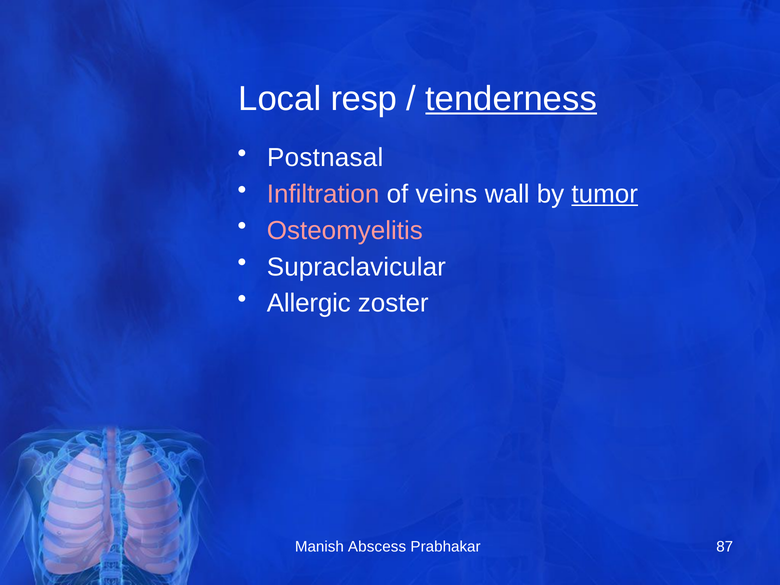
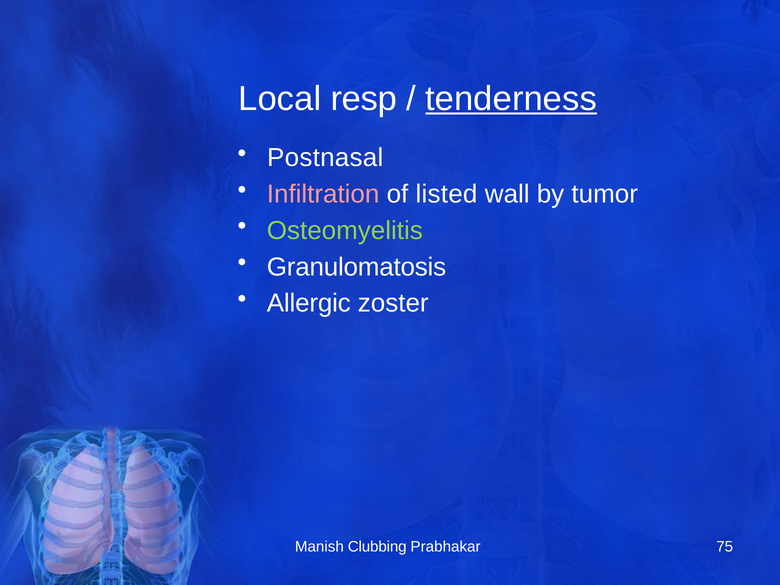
veins: veins -> listed
tumor underline: present -> none
Osteomyelitis colour: pink -> light green
Supraclavicular: Supraclavicular -> Granulomatosis
Abscess: Abscess -> Clubbing
87: 87 -> 75
